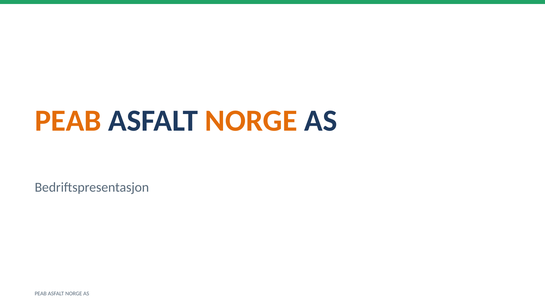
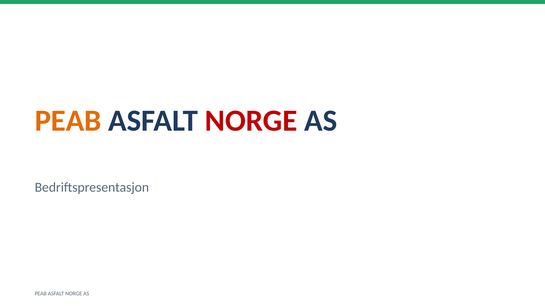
NORGE at (251, 121) colour: orange -> red
